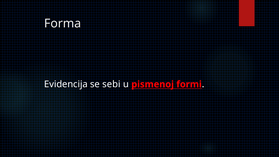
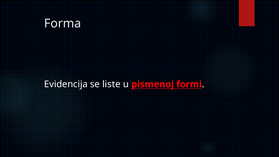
sebi: sebi -> liste
